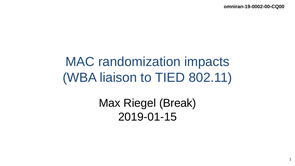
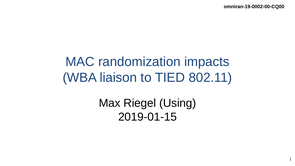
Break: Break -> Using
